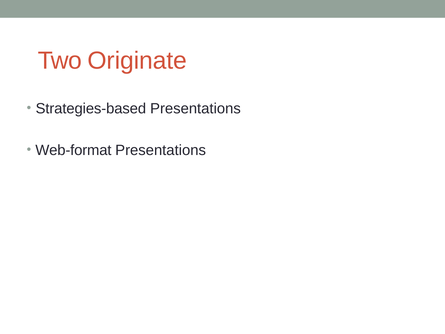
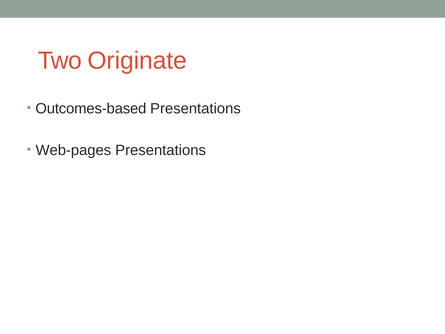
Strategies-based: Strategies-based -> Outcomes-based
Web-format: Web-format -> Web-pages
